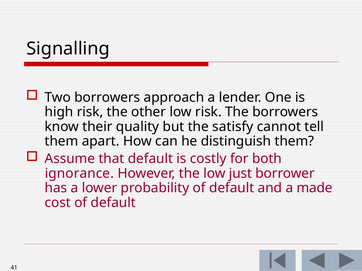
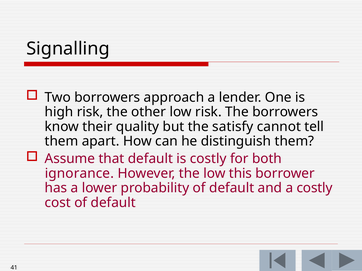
just: just -> this
a made: made -> costly
